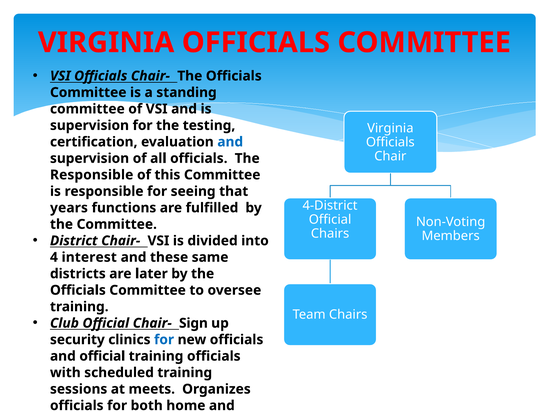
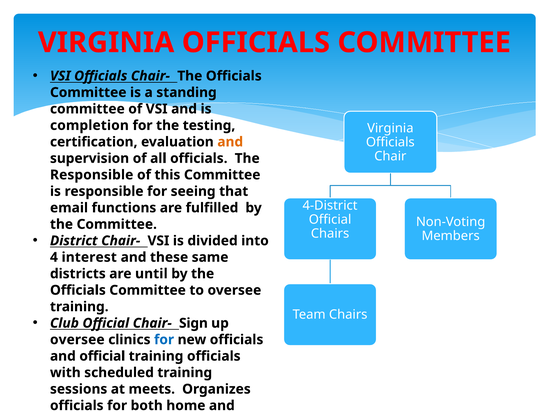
supervision at (89, 125): supervision -> completion
and at (230, 142) colour: blue -> orange
years: years -> email
later: later -> until
security at (77, 339): security -> oversee
